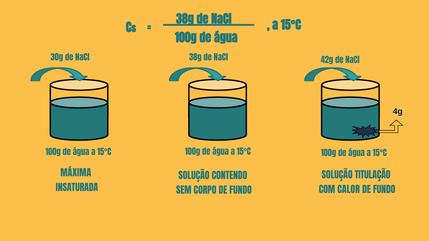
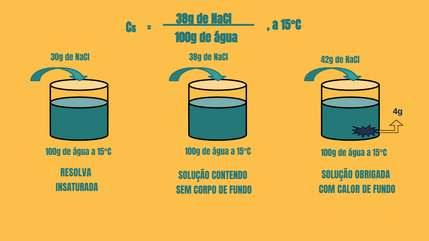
MÁXIMA: MÁXIMA -> RESOLVA
TITULAÇÃO: TITULAÇÃO -> OBRIGADA
